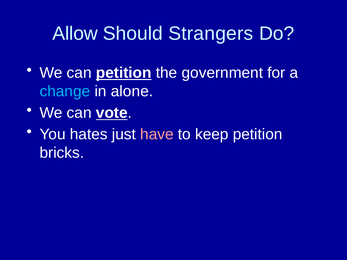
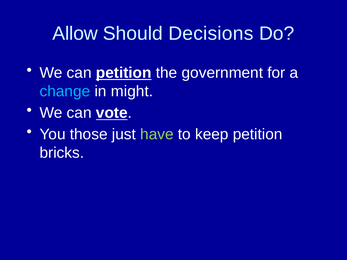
Strangers: Strangers -> Decisions
alone: alone -> might
hates: hates -> those
have colour: pink -> light green
